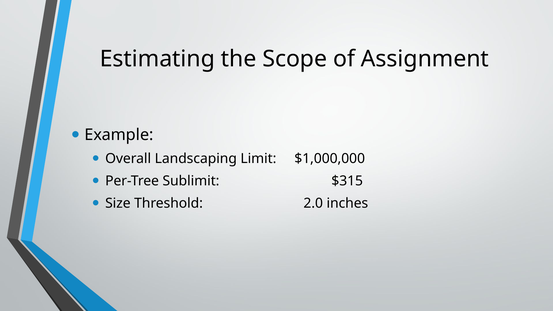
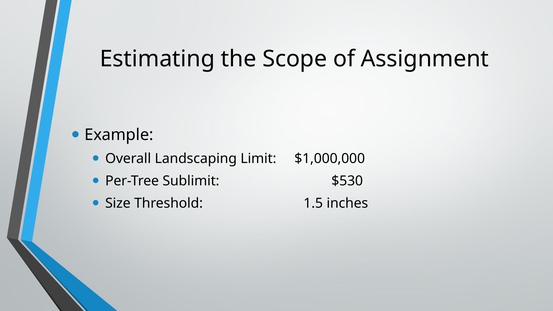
$315: $315 -> $530
2.0: 2.0 -> 1.5
